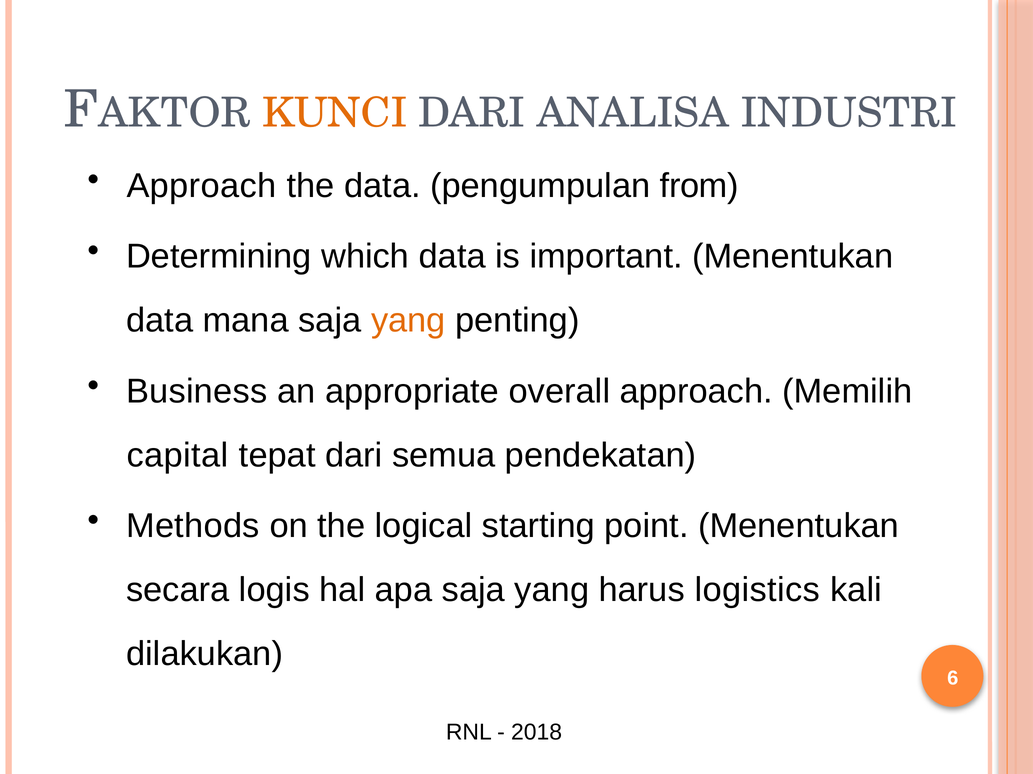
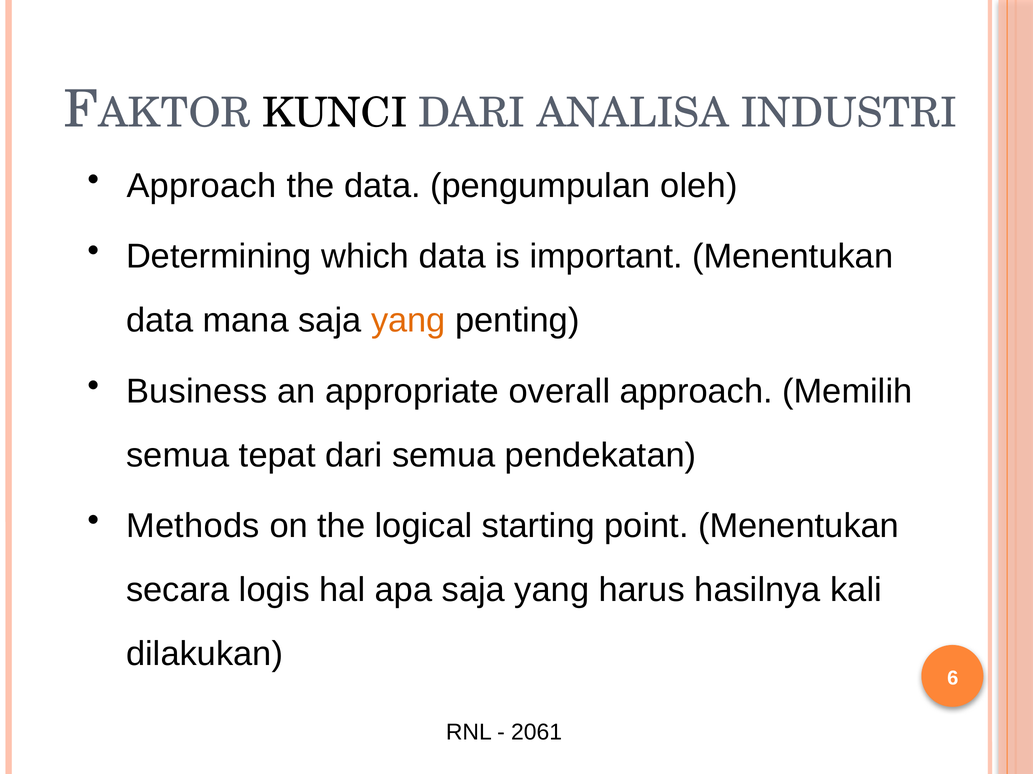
KUNCI colour: orange -> black
from: from -> oleh
capital at (178, 456): capital -> semua
logistics: logistics -> hasilnya
2018: 2018 -> 2061
